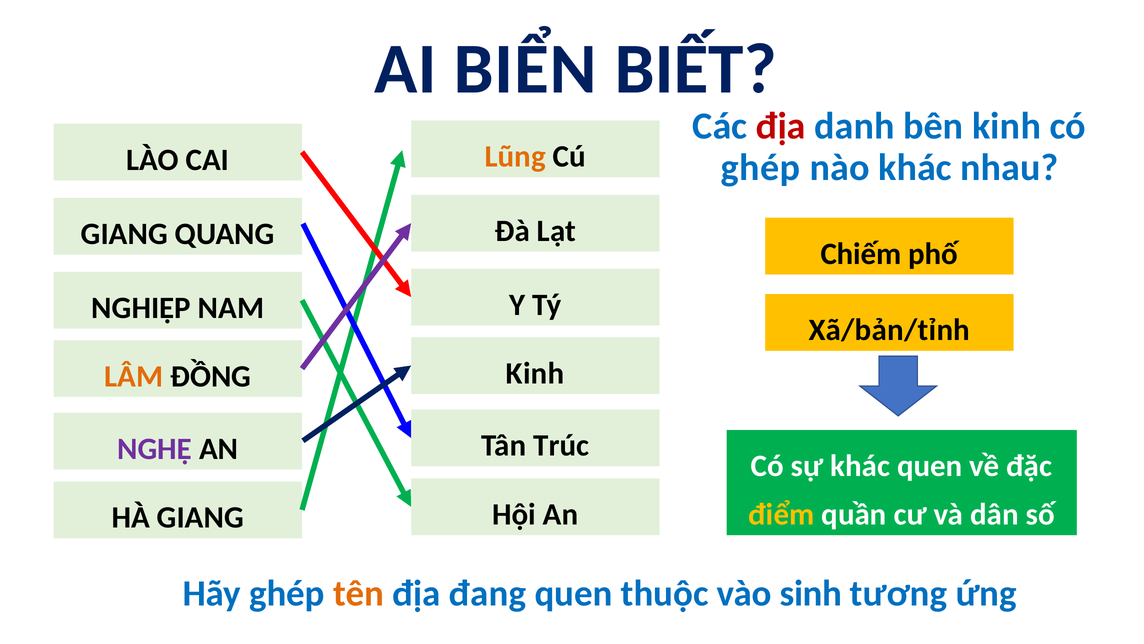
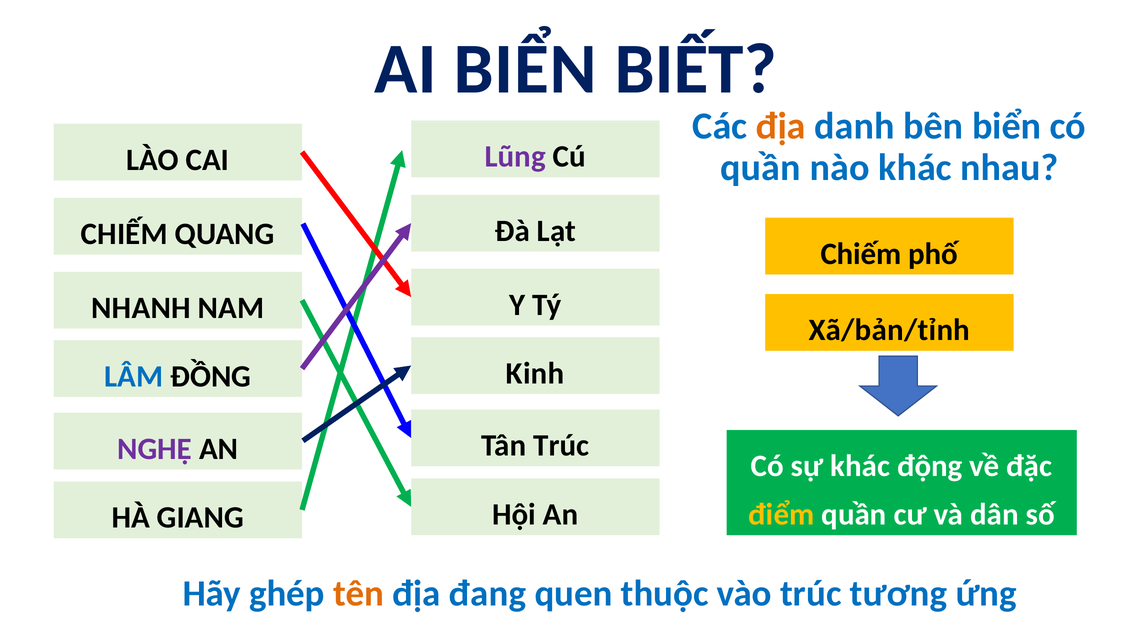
địa at (781, 126) colour: red -> orange
bên kinh: kinh -> biển
Lũng colour: orange -> purple
ghép at (760, 167): ghép -> quần
GIANG at (124, 234): GIANG -> CHIẾM
NGHIỆP: NGHIỆP -> NHANH
LÂM colour: orange -> blue
khác quen: quen -> động
vào sinh: sinh -> trúc
